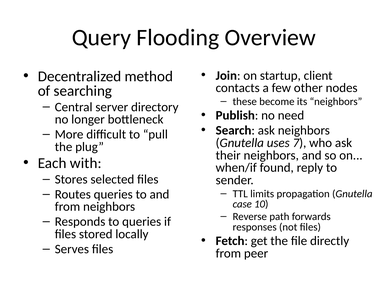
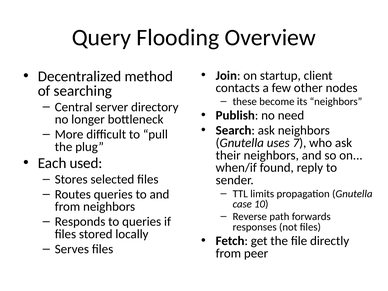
with: with -> used
